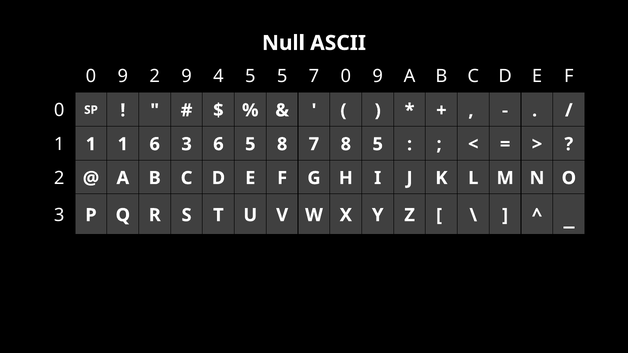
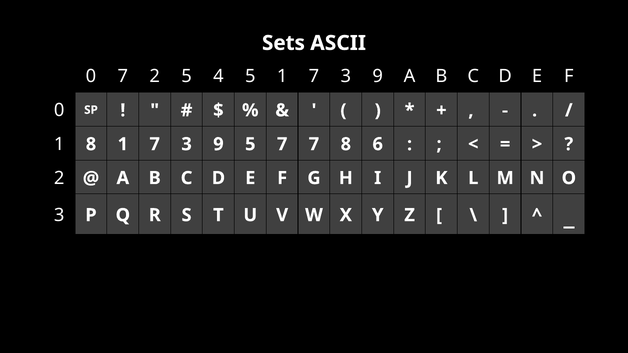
Null: Null -> Sets
9 at (123, 76): 9 -> 7
2 9: 9 -> 5
5 5: 5 -> 1
0 at (346, 76): 0 -> 3
1 at (91, 144): 1 -> 8
6 at (155, 144): 6 -> 7
6 at (218, 144): 6 -> 9
5 8: 8 -> 7
8 5: 5 -> 6
